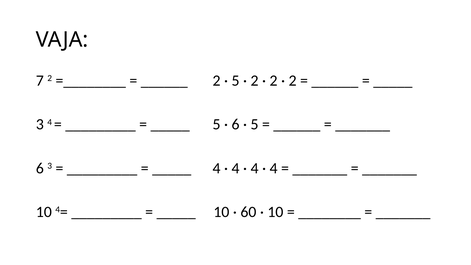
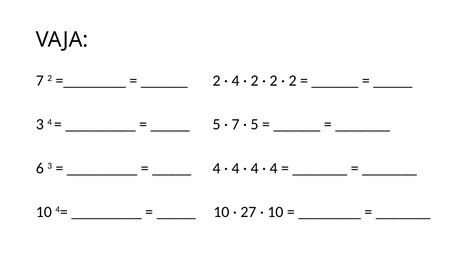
5 at (235, 81): 5 -> 4
6 at (235, 124): 6 -> 7
60: 60 -> 27
